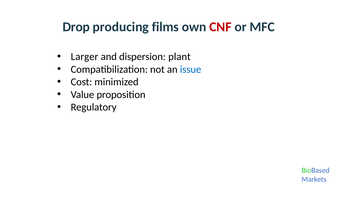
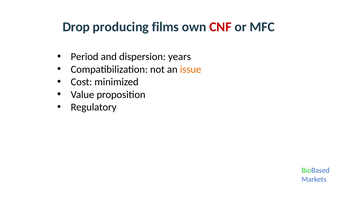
Larger: Larger -> Period
plant: plant -> years
issue colour: blue -> orange
